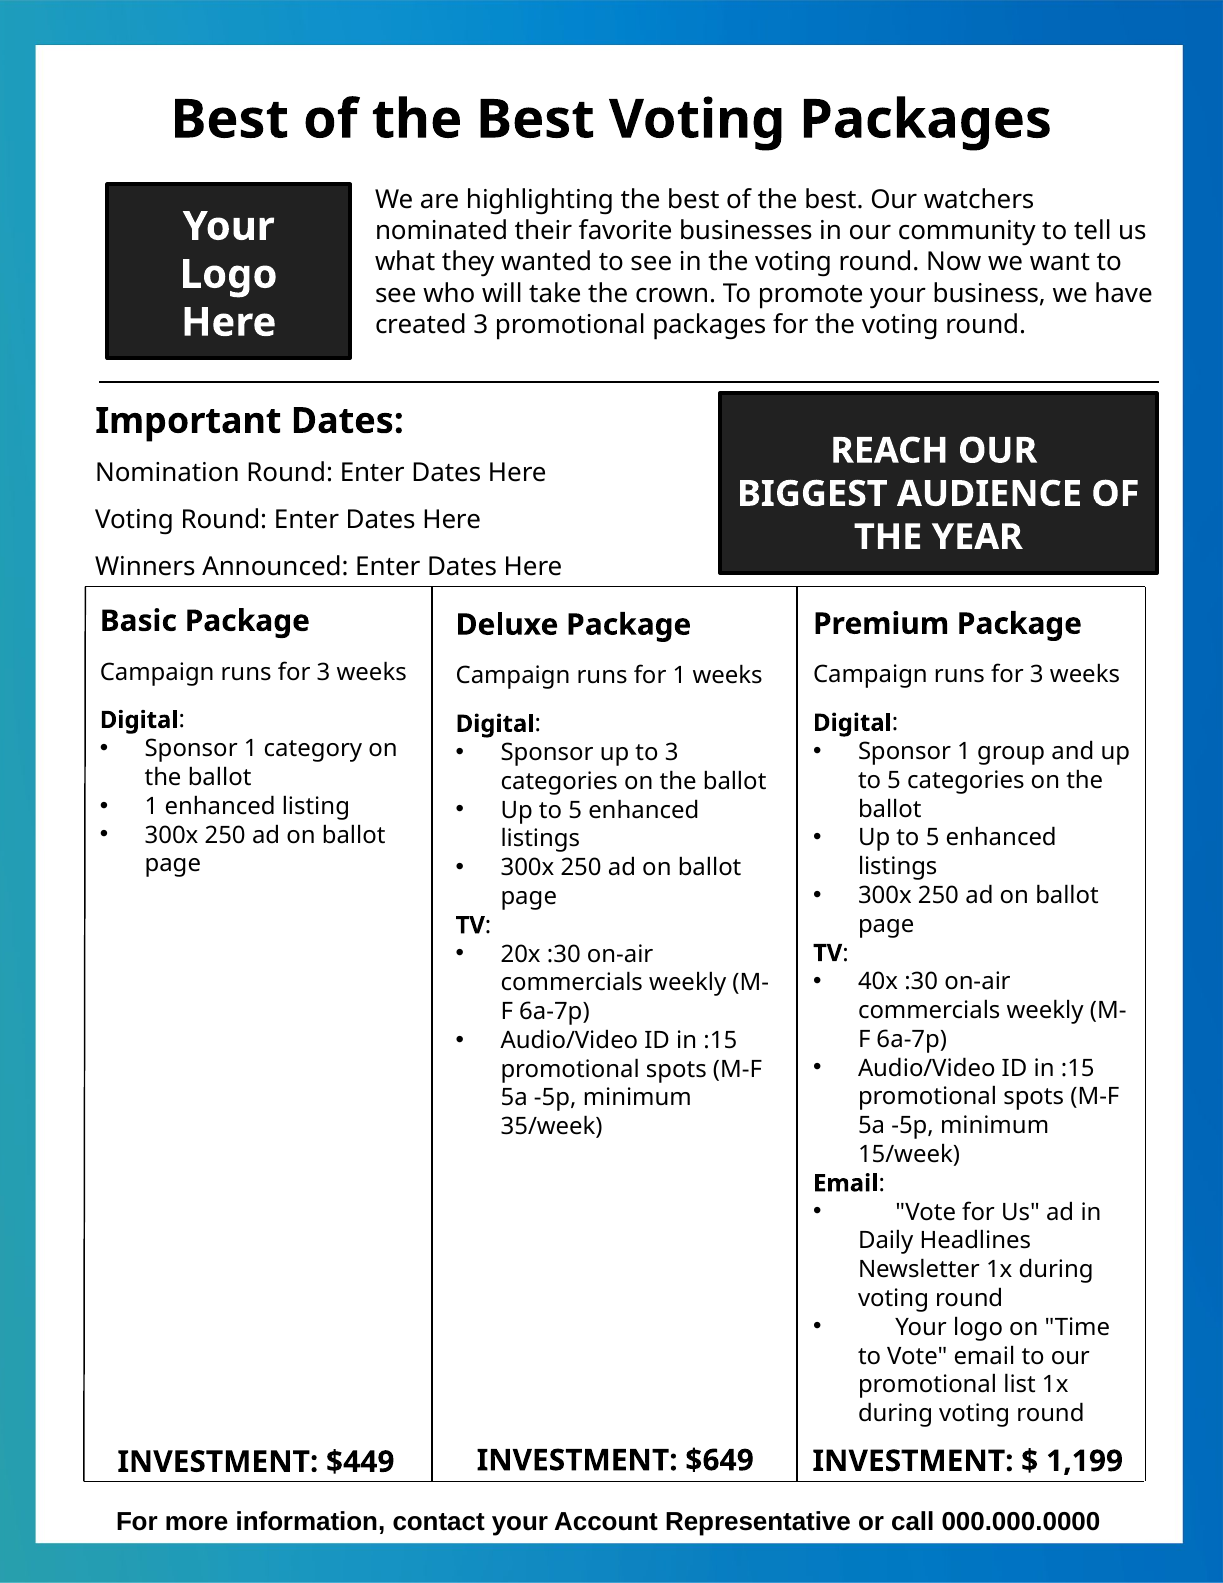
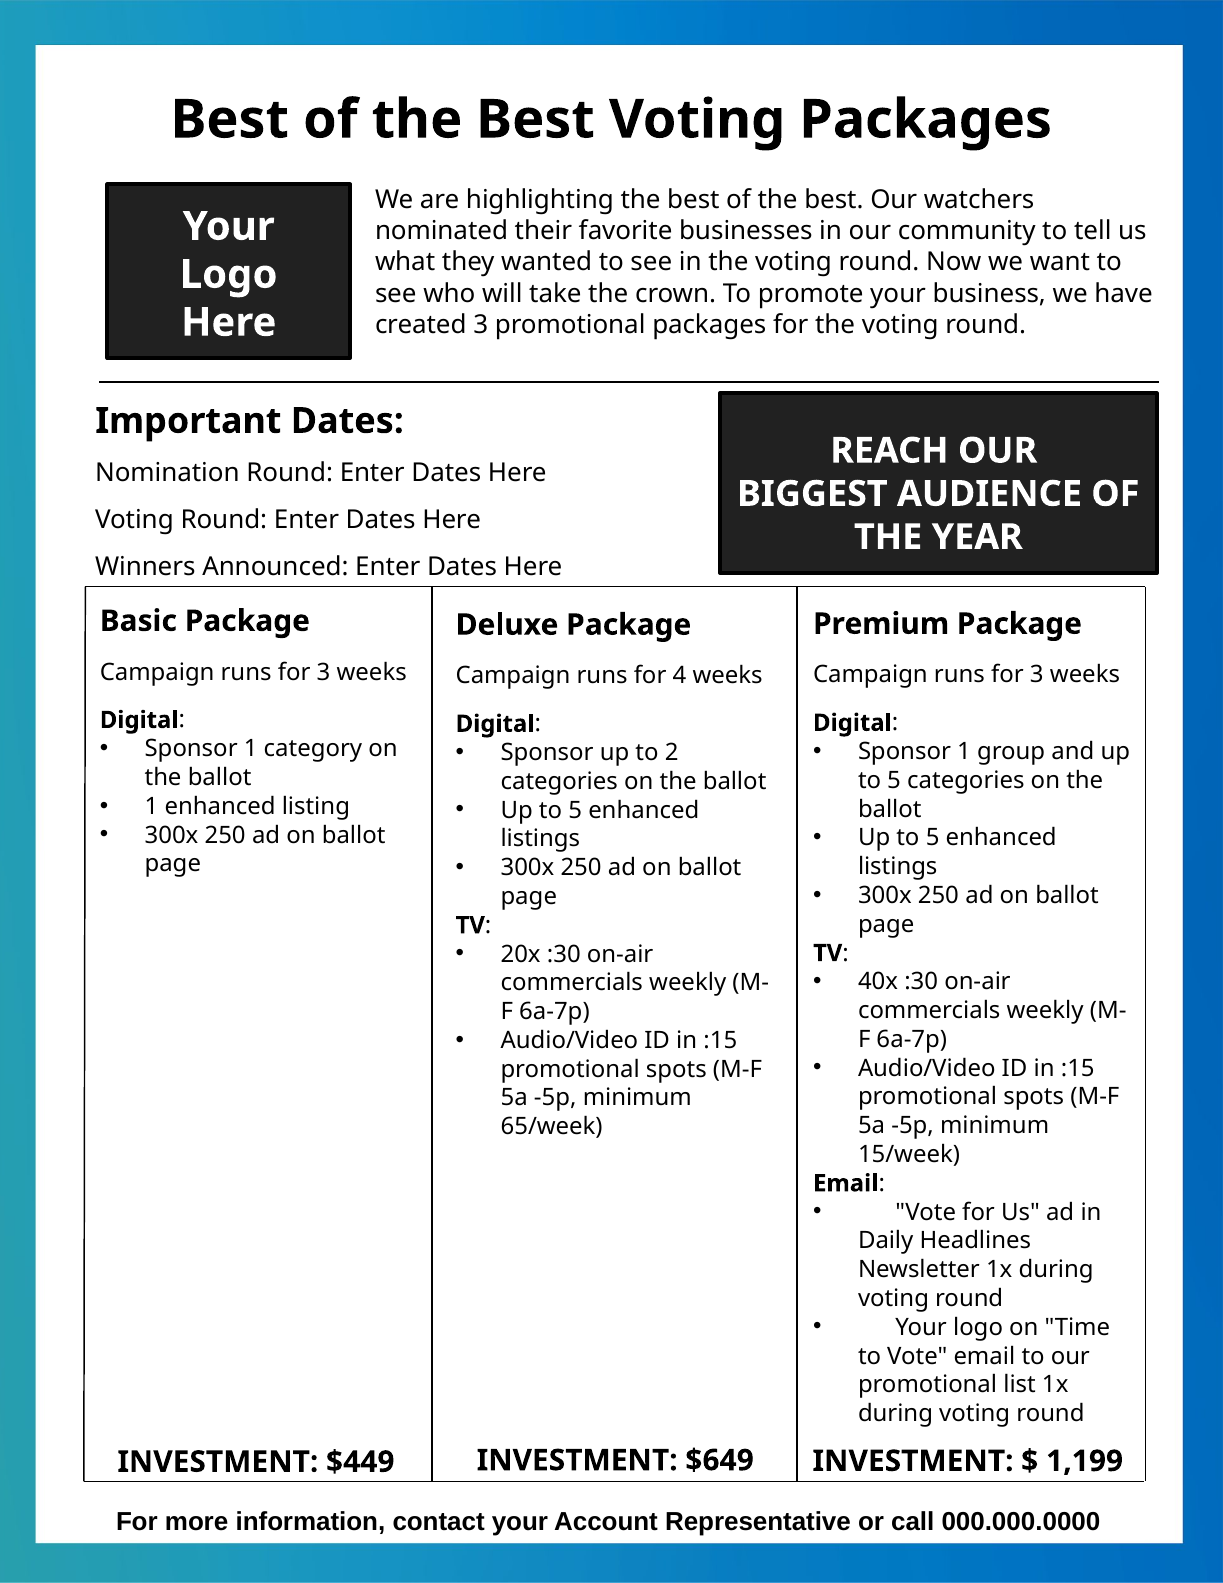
for 1: 1 -> 4
to 3: 3 -> 2
35/week: 35/week -> 65/week
